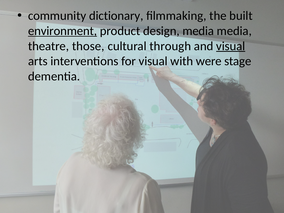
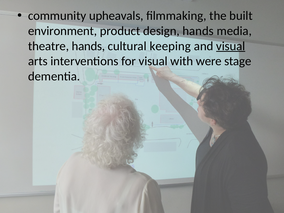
dictionary: dictionary -> upheavals
environment underline: present -> none
design media: media -> hands
theatre those: those -> hands
through: through -> keeping
